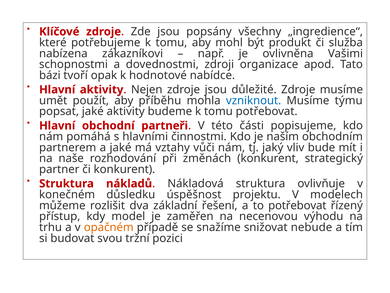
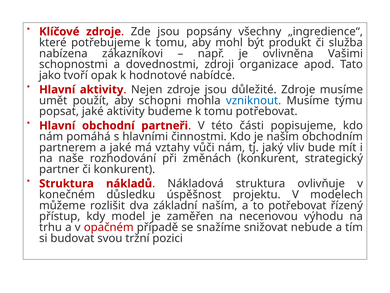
bázi: bázi -> jako
příběhu: příběhu -> schopni
základní řešení: řešení -> naším
opačném colour: orange -> red
